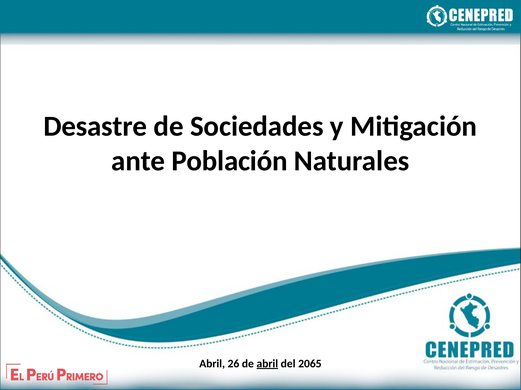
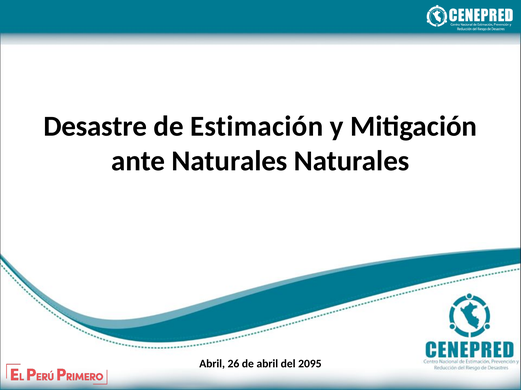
Sociedades: Sociedades -> Estimación
ante Población: Población -> Naturales
abril at (267, 364) underline: present -> none
2065: 2065 -> 2095
